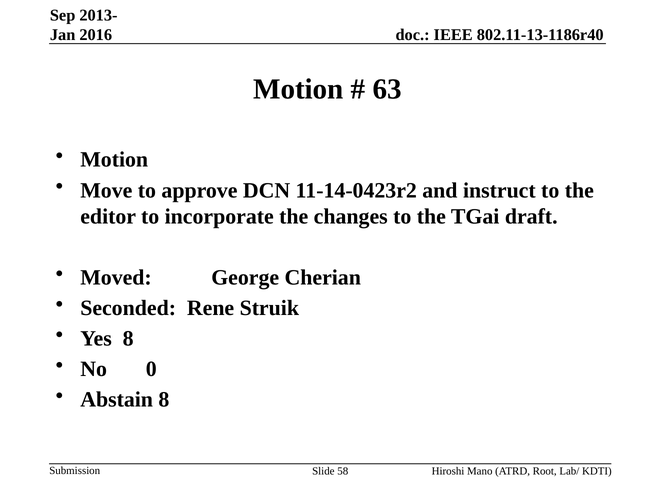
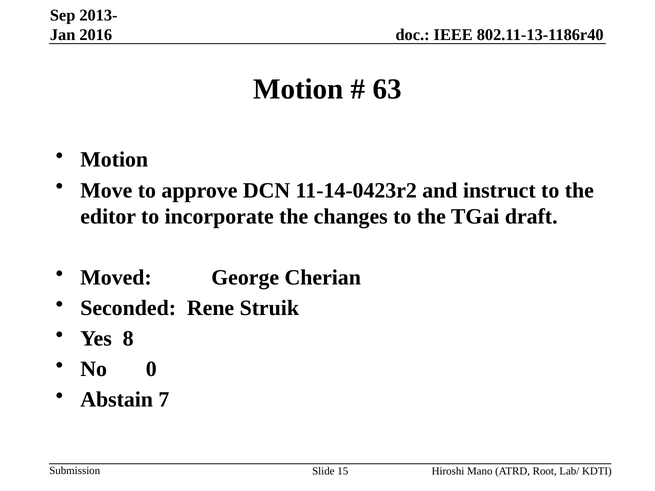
Abstain 8: 8 -> 7
58: 58 -> 15
